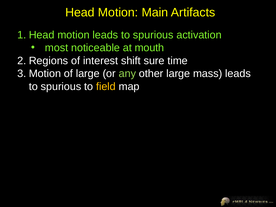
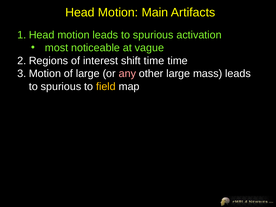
mouth: mouth -> vague
shift sure: sure -> time
any colour: light green -> pink
